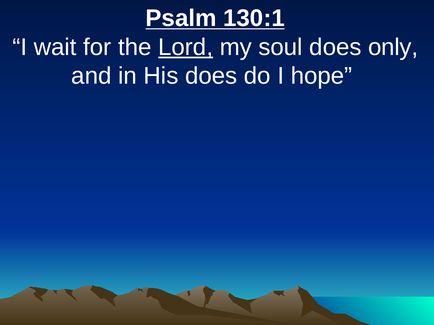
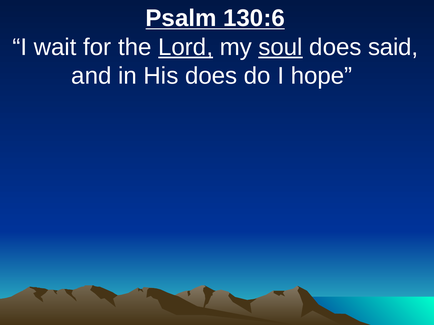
130:1: 130:1 -> 130:6
soul underline: none -> present
only: only -> said
